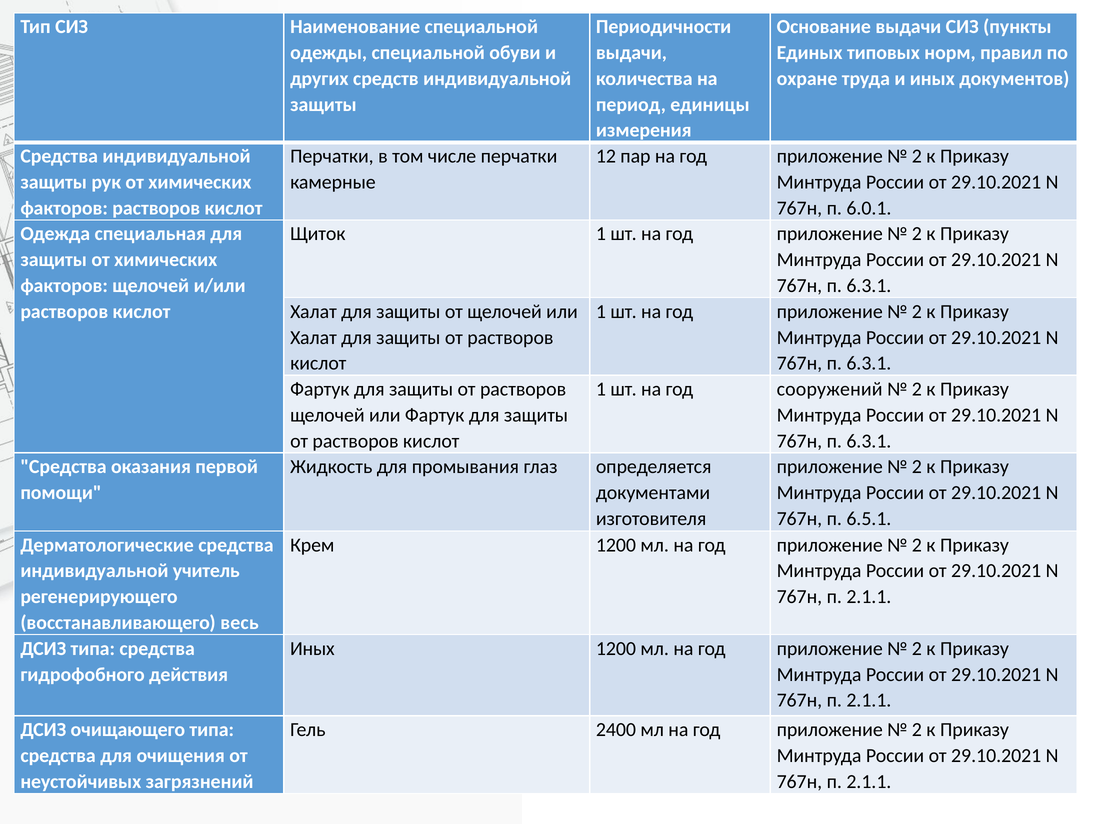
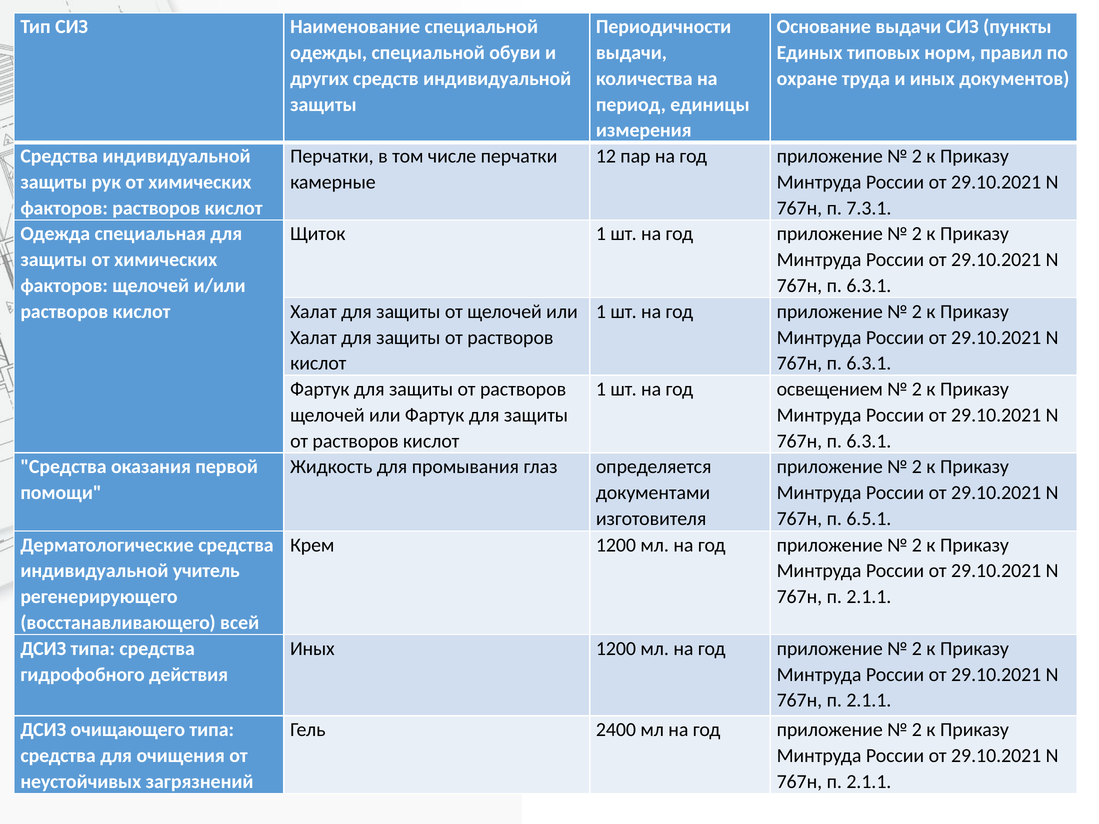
6.0.1: 6.0.1 -> 7.3.1
сооружений: сооружений -> освещением
весь: весь -> всей
